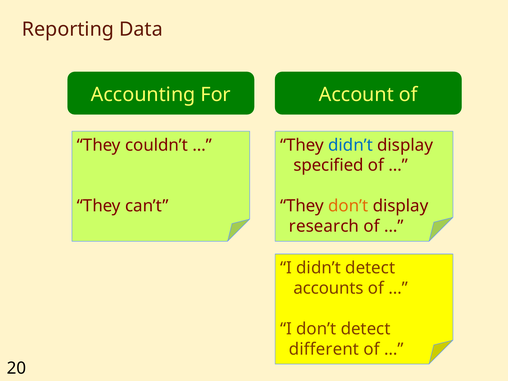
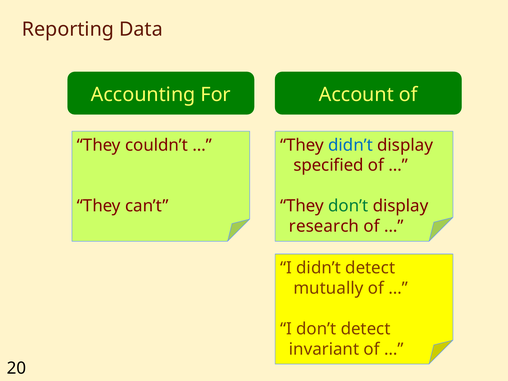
don’t at (348, 206) colour: orange -> green
accounts: accounts -> mutually
different: different -> invariant
